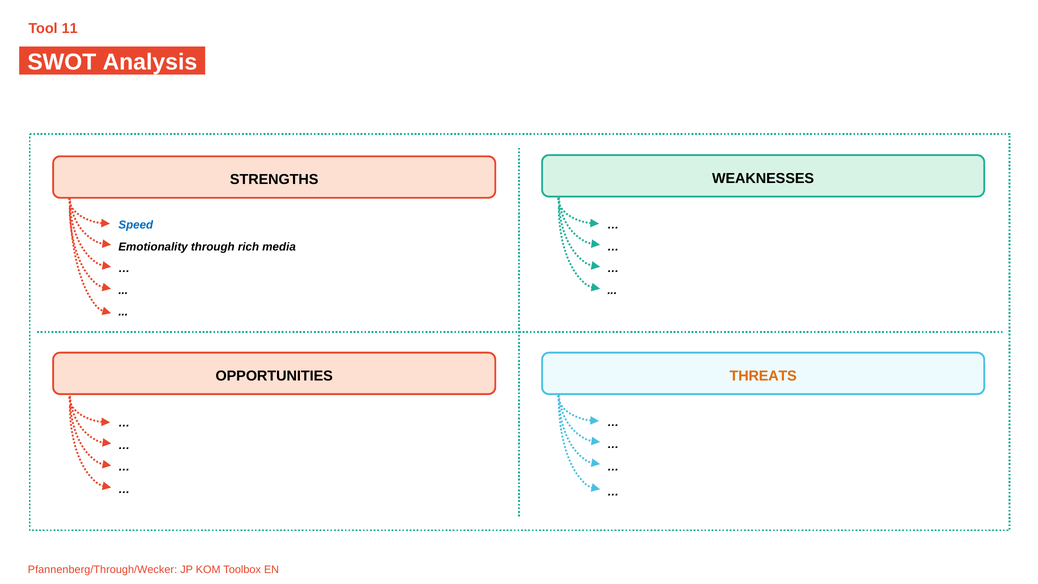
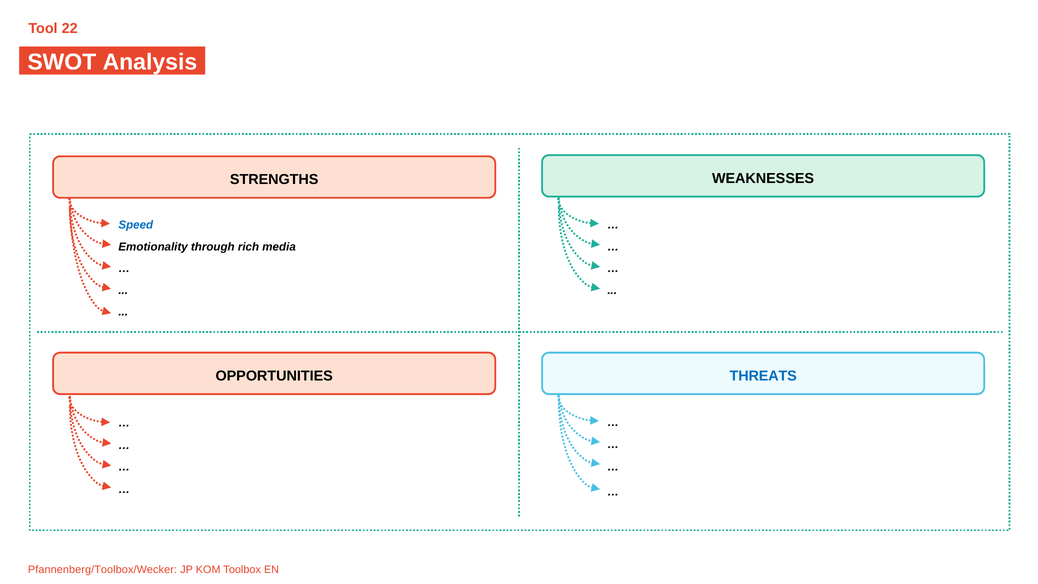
11: 11 -> 22
THREATS colour: orange -> blue
Pfannenberg/Through/Wecker: Pfannenberg/Through/Wecker -> Pfannenberg/Toolbox/Wecker
